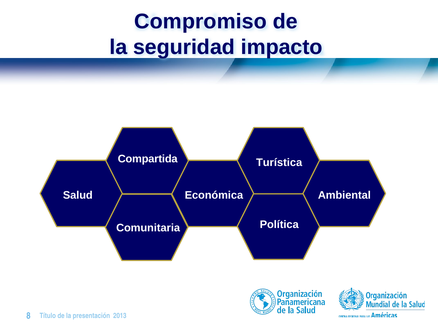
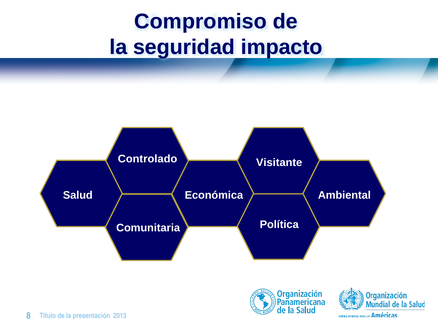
Compartida: Compartida -> Controlado
Turística: Turística -> Visitante
